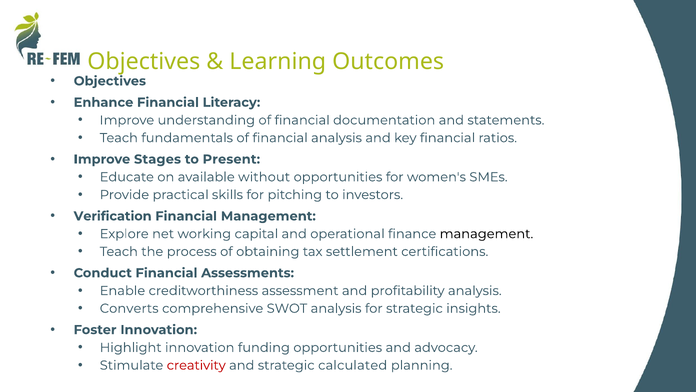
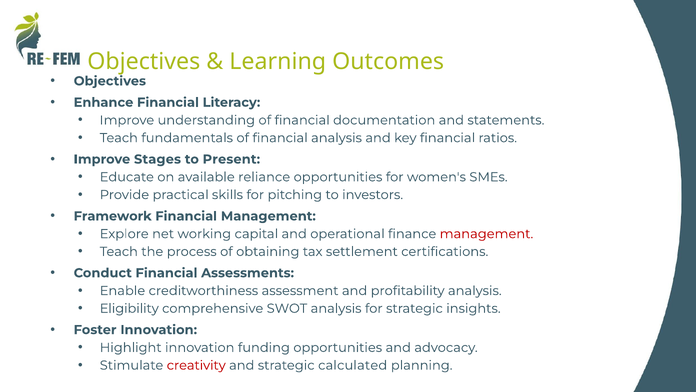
without: without -> reliance
Verification: Verification -> Framework
management at (486, 234) colour: black -> red
Converts: Converts -> Eligibility
